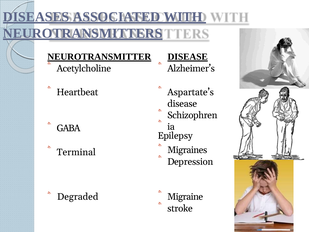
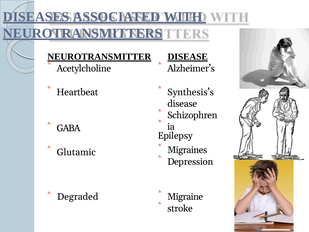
Aspartate’s: Aspartate’s -> Synthesis’s
Terminal: Terminal -> Glutamic
